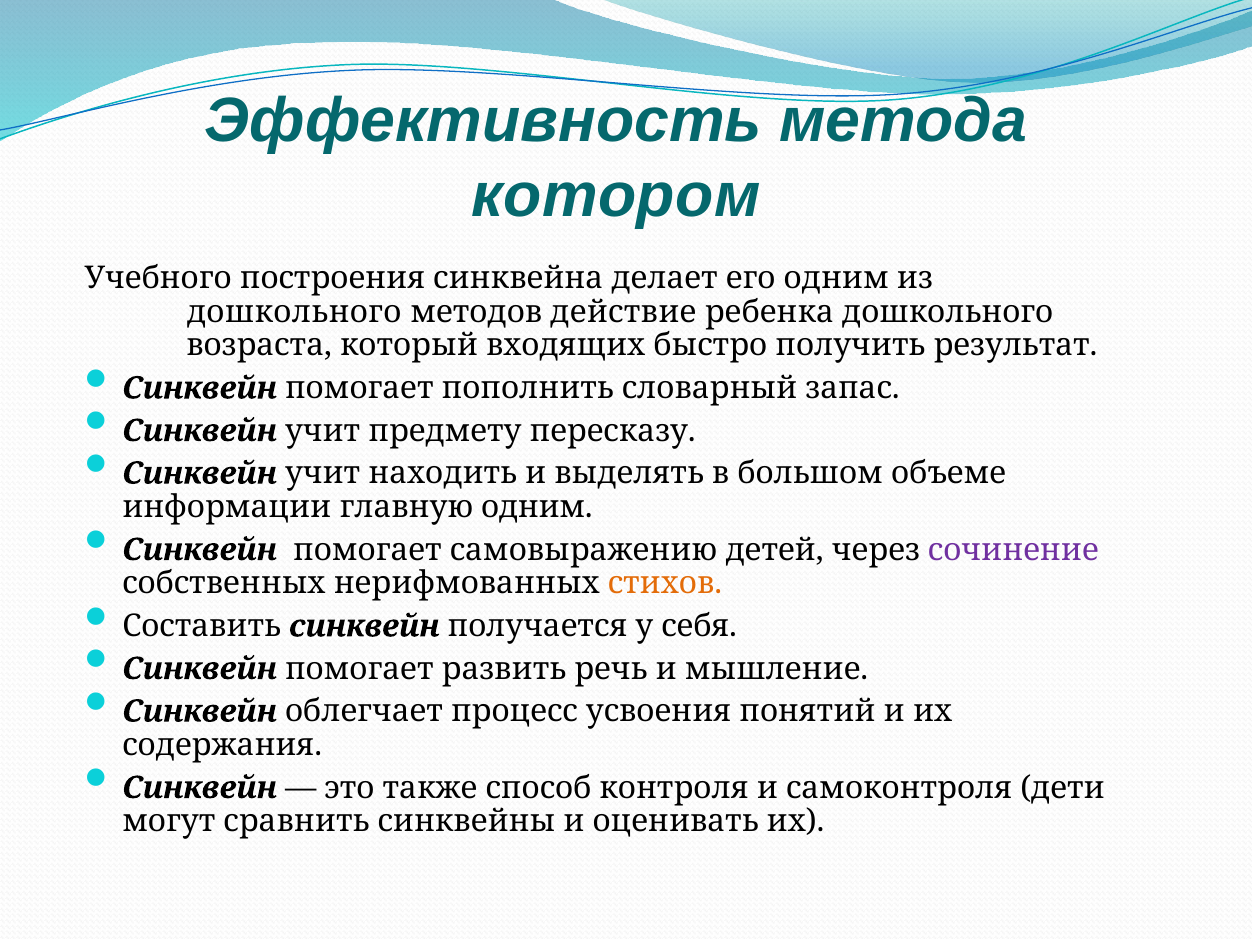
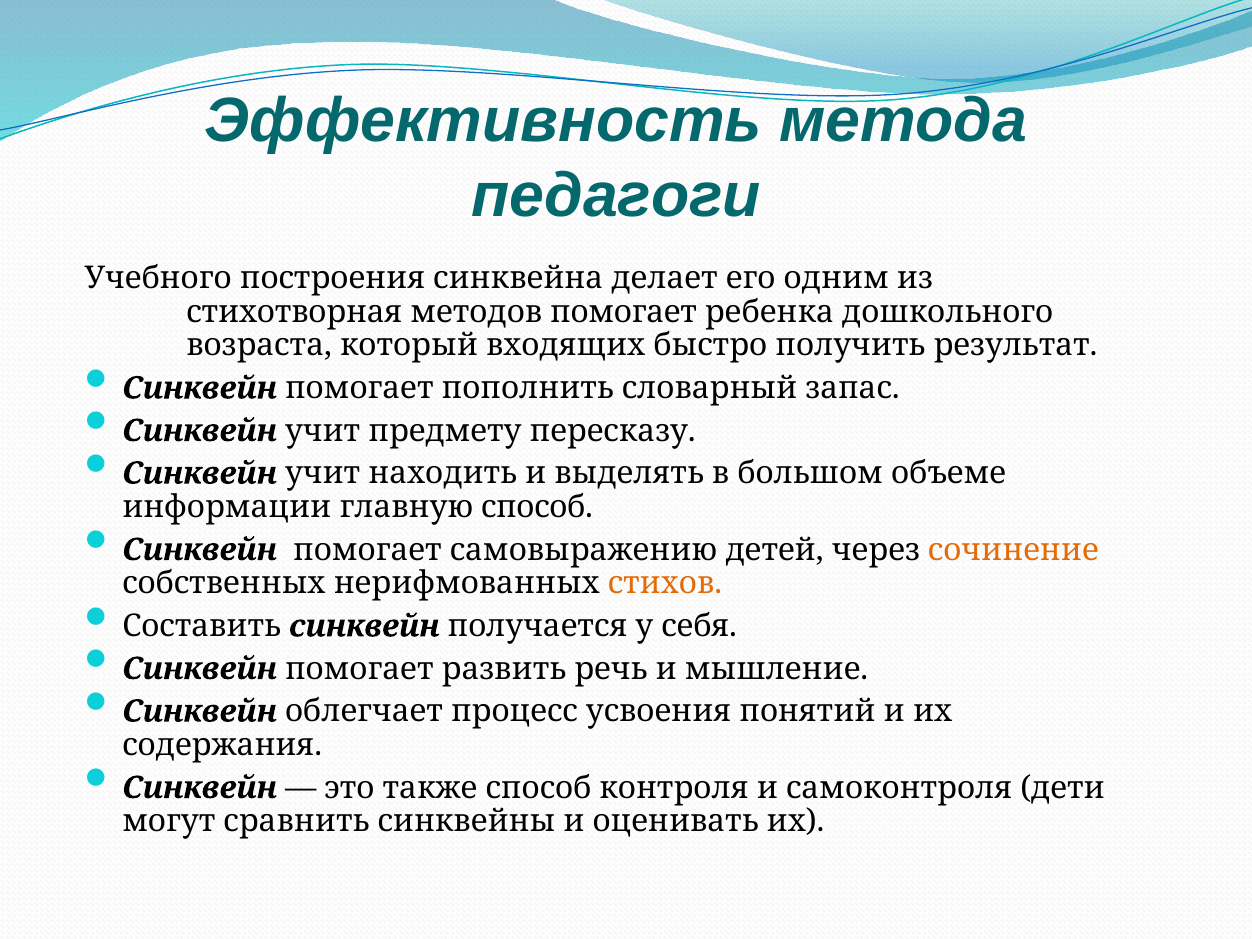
котором: котором -> педагоги
дошкольного at (294, 312): дошкольного -> стихотворная
методов действие: действие -> помогает
главную одним: одним -> способ
сочинение colour: purple -> orange
